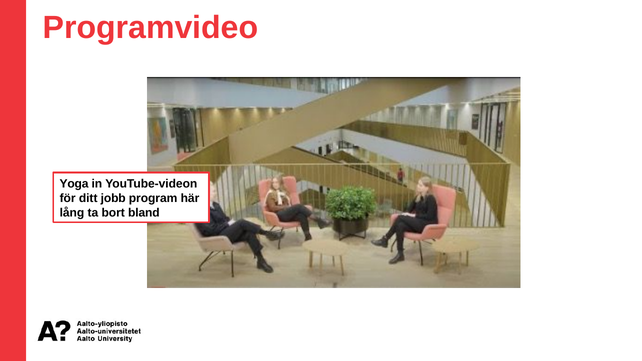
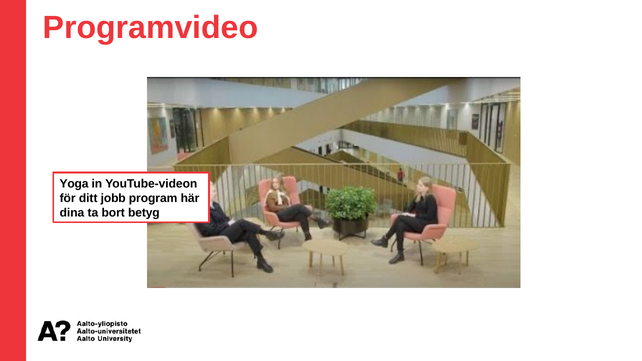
lång: lång -> dina
bland: bland -> betyg
